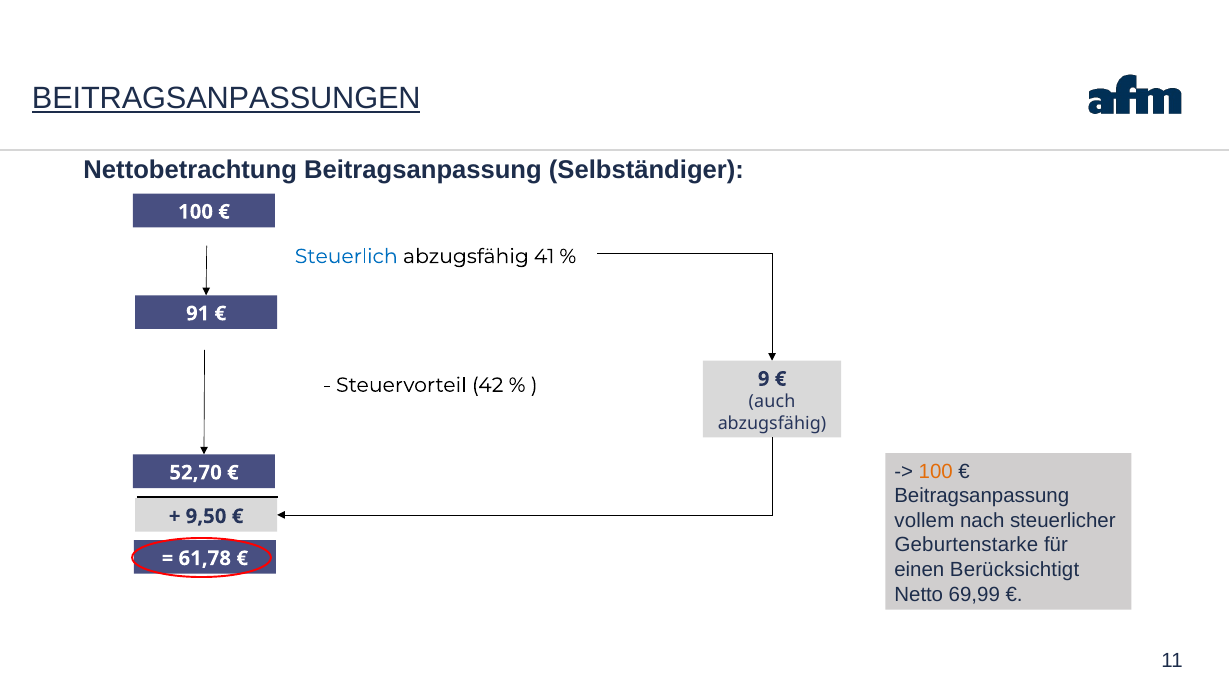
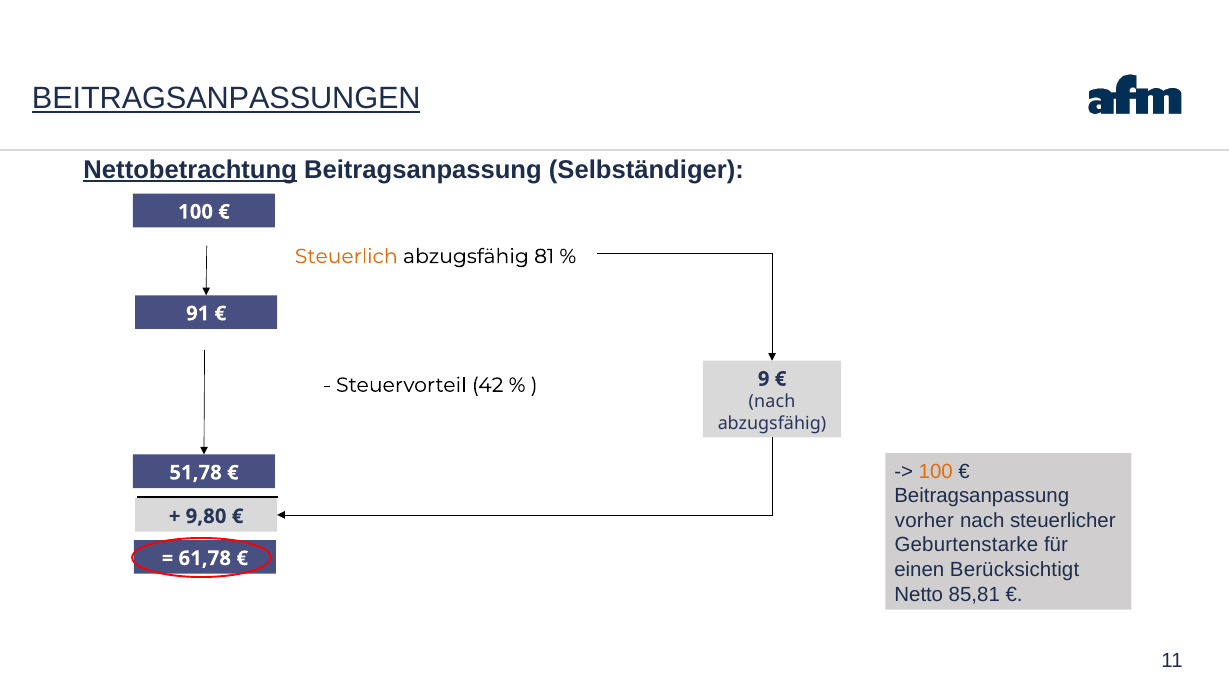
Nettobetrachtung underline: none -> present
Steuerlich colour: blue -> orange
41: 41 -> 81
auch at (772, 401): auch -> nach
52,70: 52,70 -> 51,78
vollem: vollem -> vorher
9,50: 9,50 -> 9,80
69,99: 69,99 -> 85,81
